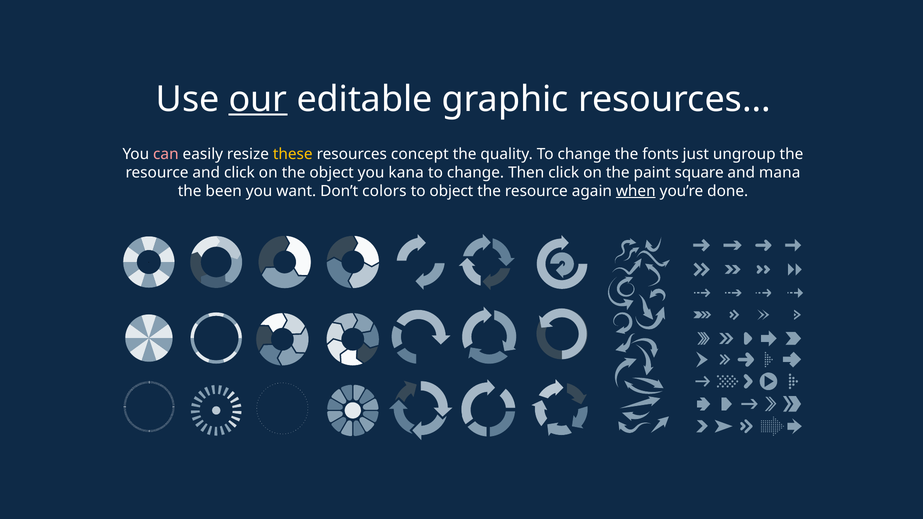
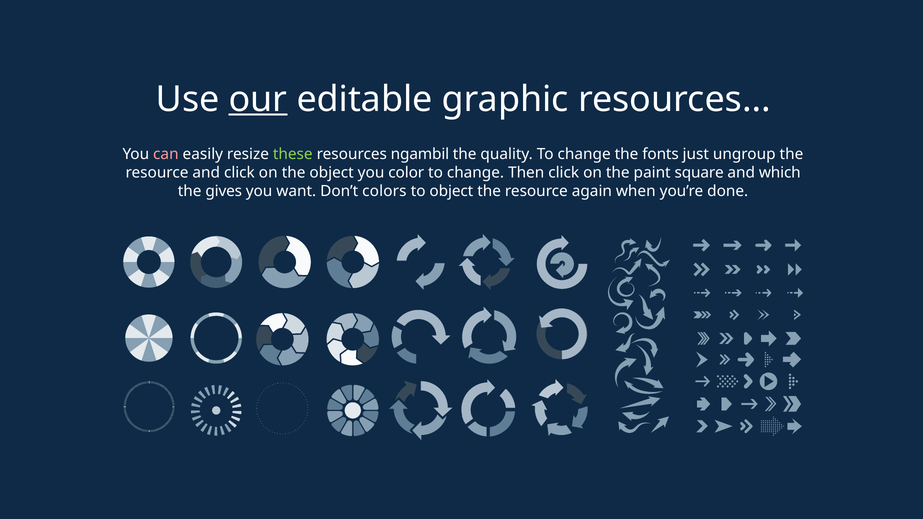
these colour: yellow -> light green
concept: concept -> ngambil
kana: kana -> color
mana: mana -> which
been: been -> gives
when underline: present -> none
